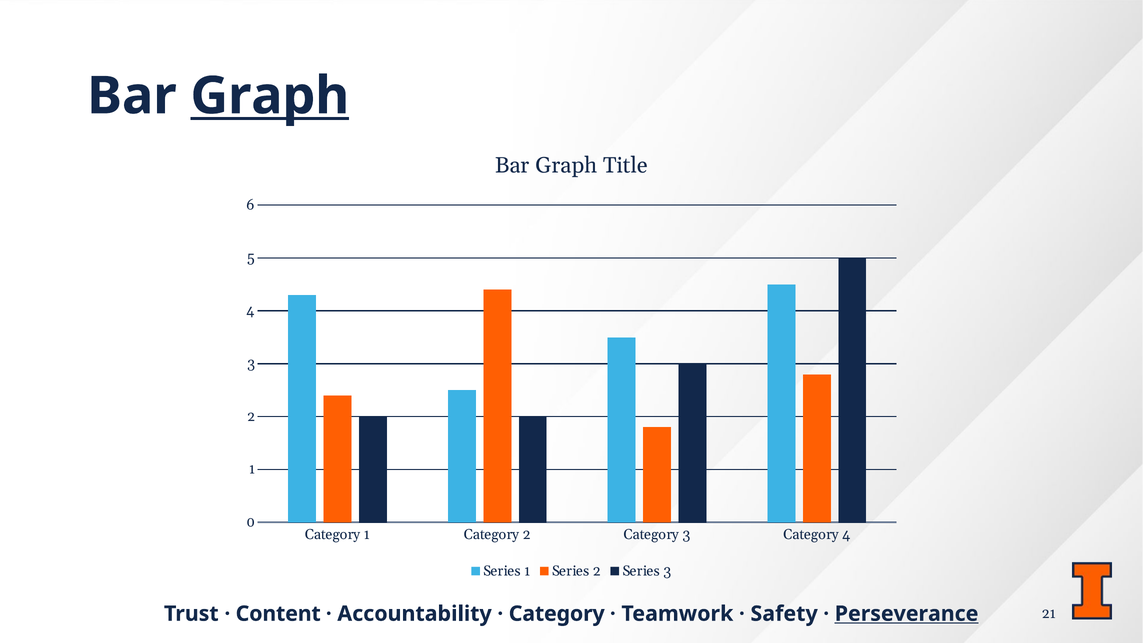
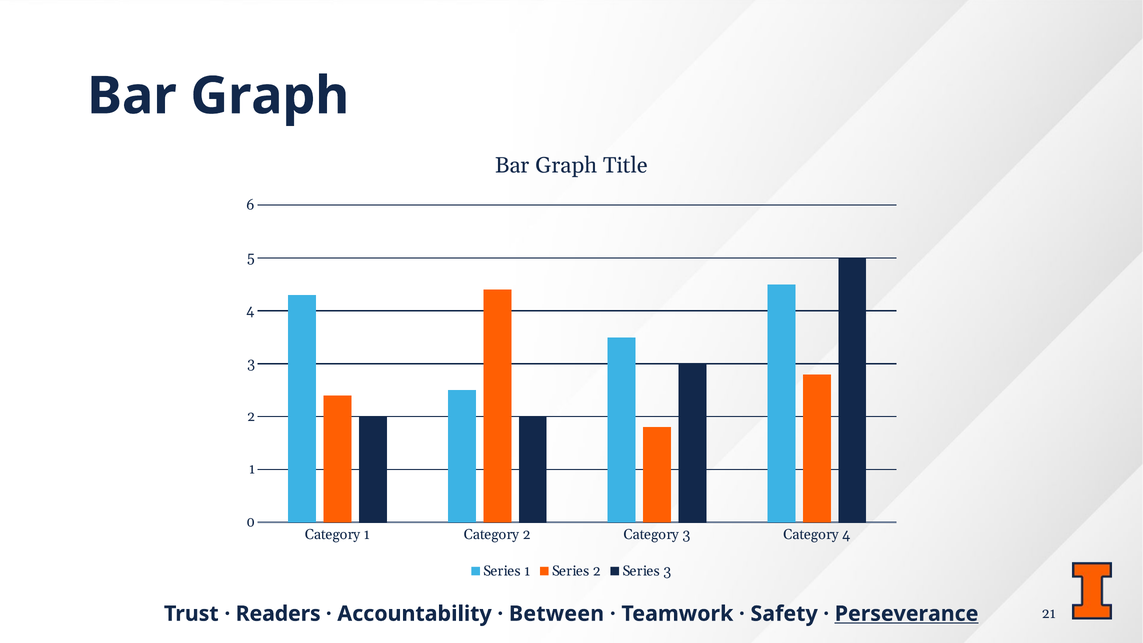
Graph at (270, 96) underline: present -> none
Content: Content -> Readers
Category at (557, 614): Category -> Between
